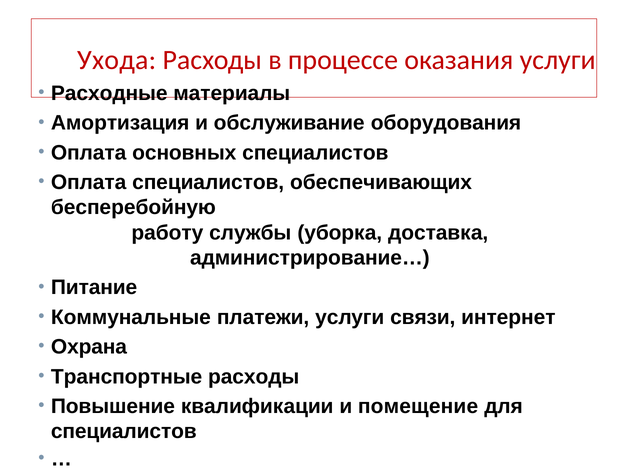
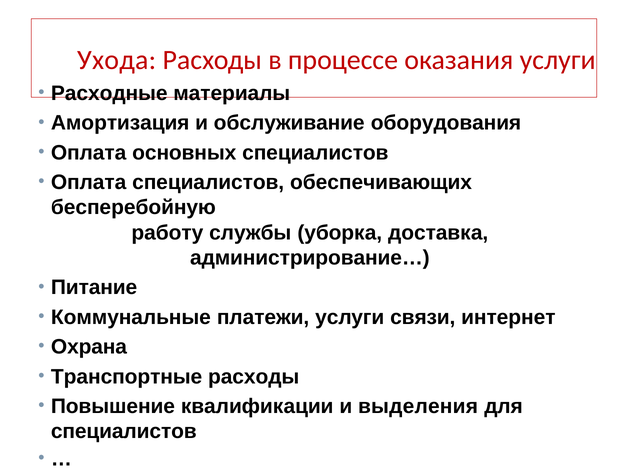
помещение: помещение -> выделения
